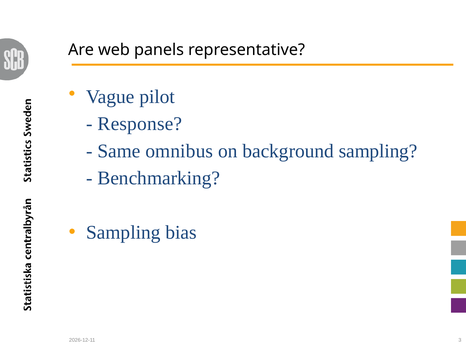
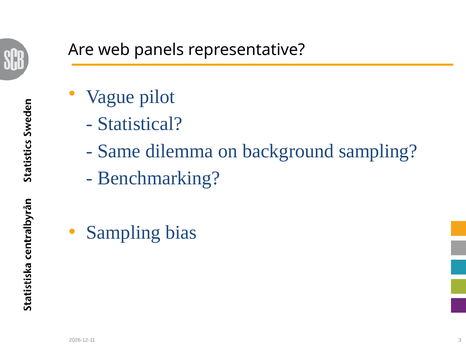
Response: Response -> Statistical
omnibus: omnibus -> dilemma
